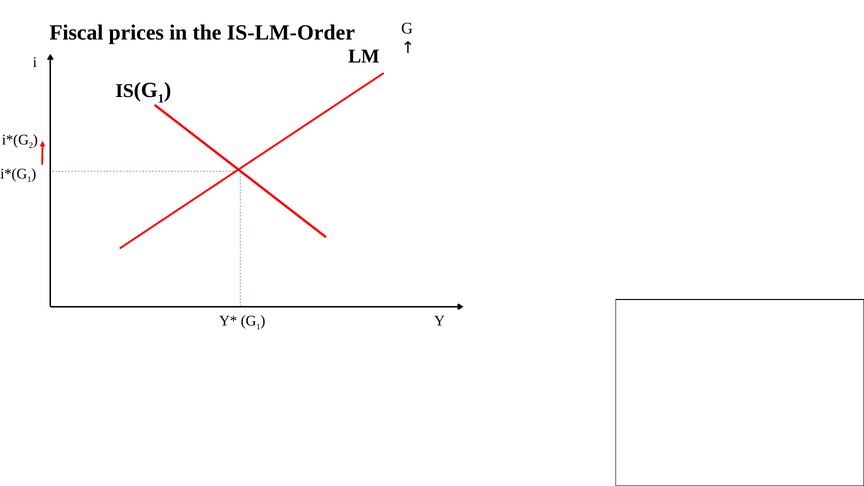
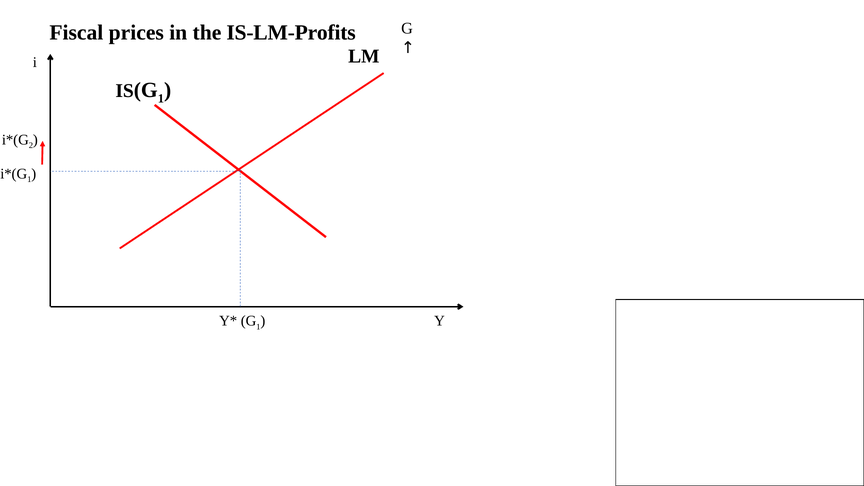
IS-LM-Order: IS-LM-Order -> IS-LM-Profits
